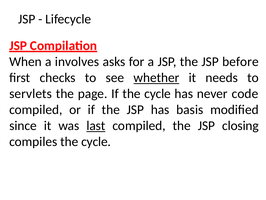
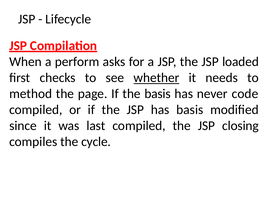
involves: involves -> perform
before: before -> loaded
servlets: servlets -> method
If the cycle: cycle -> basis
last underline: present -> none
